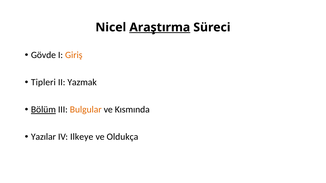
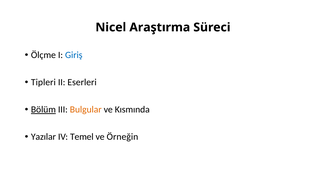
Araştırma underline: present -> none
Gövde: Gövde -> Ölçme
Giriş colour: orange -> blue
Yazmak: Yazmak -> Eserleri
Ilkeye: Ilkeye -> Temel
Oldukça: Oldukça -> Örneğin
